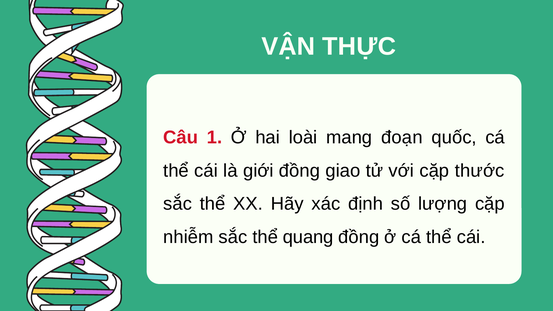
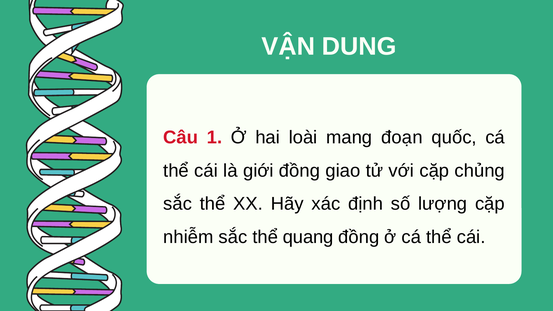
THỰC: THỰC -> DUNG
thước: thước -> chủng
